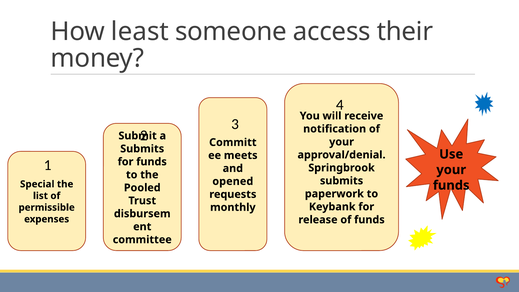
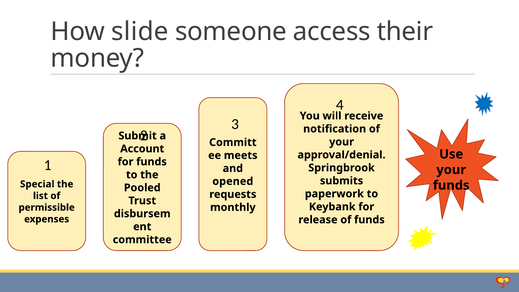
least: least -> slide
Submits at (142, 149): Submits -> Account
